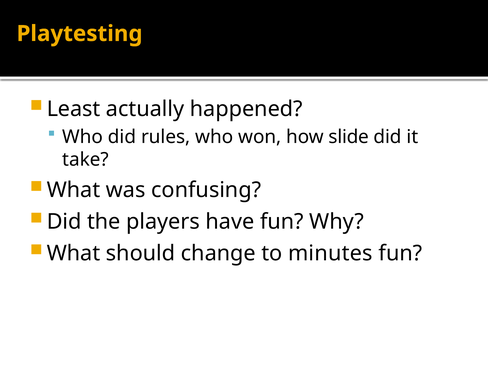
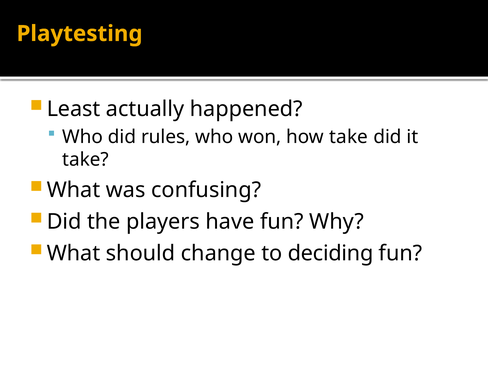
how slide: slide -> take
minutes: minutes -> deciding
